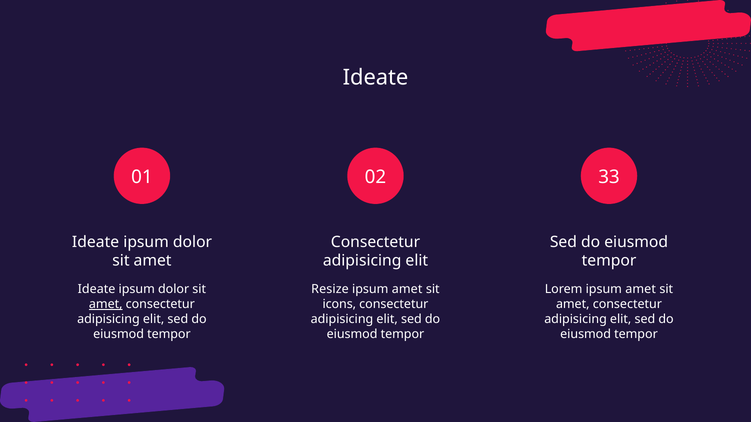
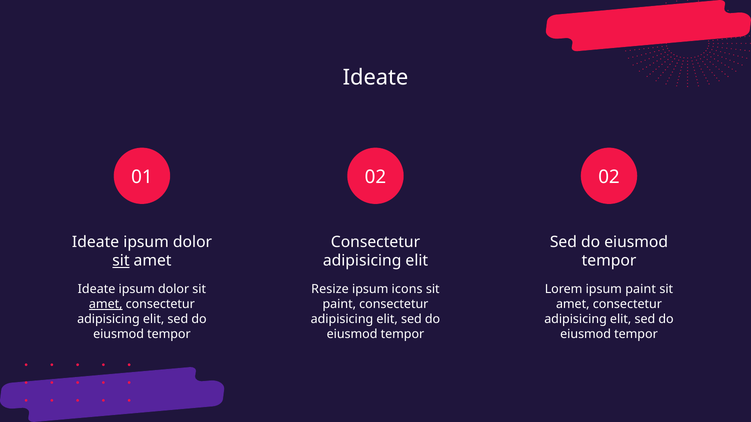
02 33: 33 -> 02
sit at (121, 261) underline: none -> present
amet at (407, 289): amet -> icons
Lorem ipsum amet: amet -> paint
icons at (339, 304): icons -> paint
